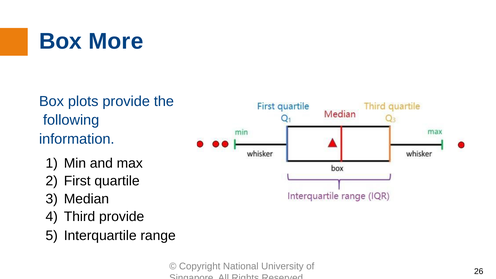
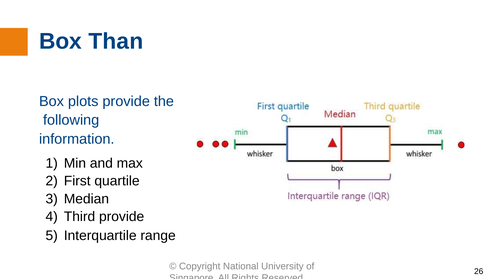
More: More -> Than
